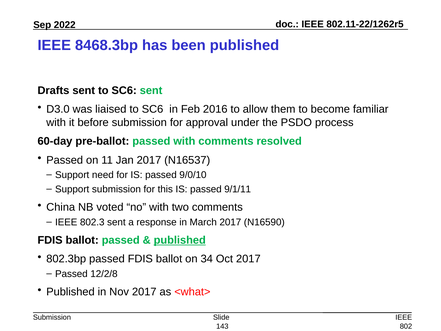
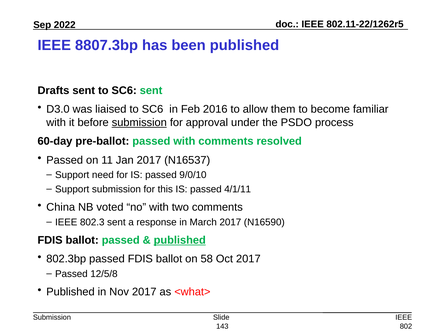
8468.3bp: 8468.3bp -> 8807.3bp
submission at (139, 122) underline: none -> present
9/1/11: 9/1/11 -> 4/1/11
34: 34 -> 58
12/2/8: 12/2/8 -> 12/5/8
